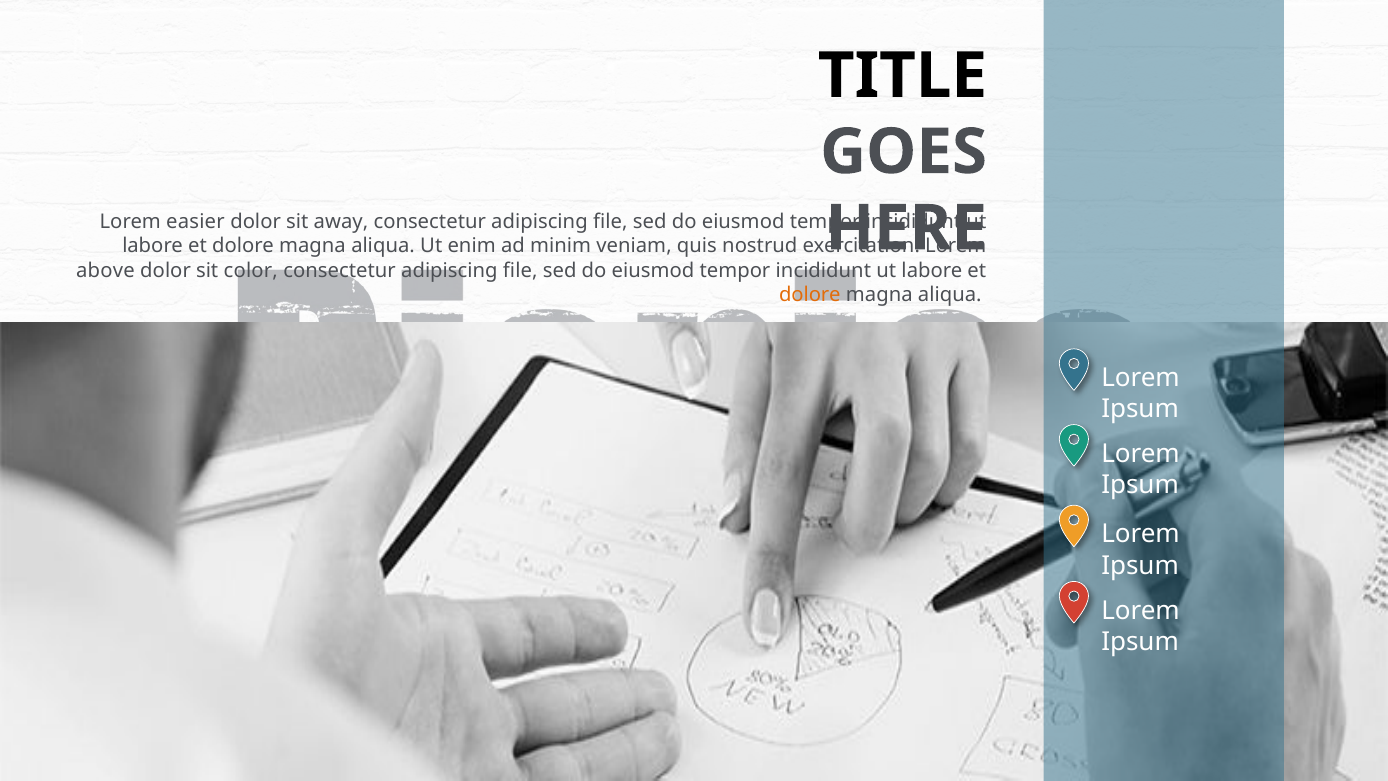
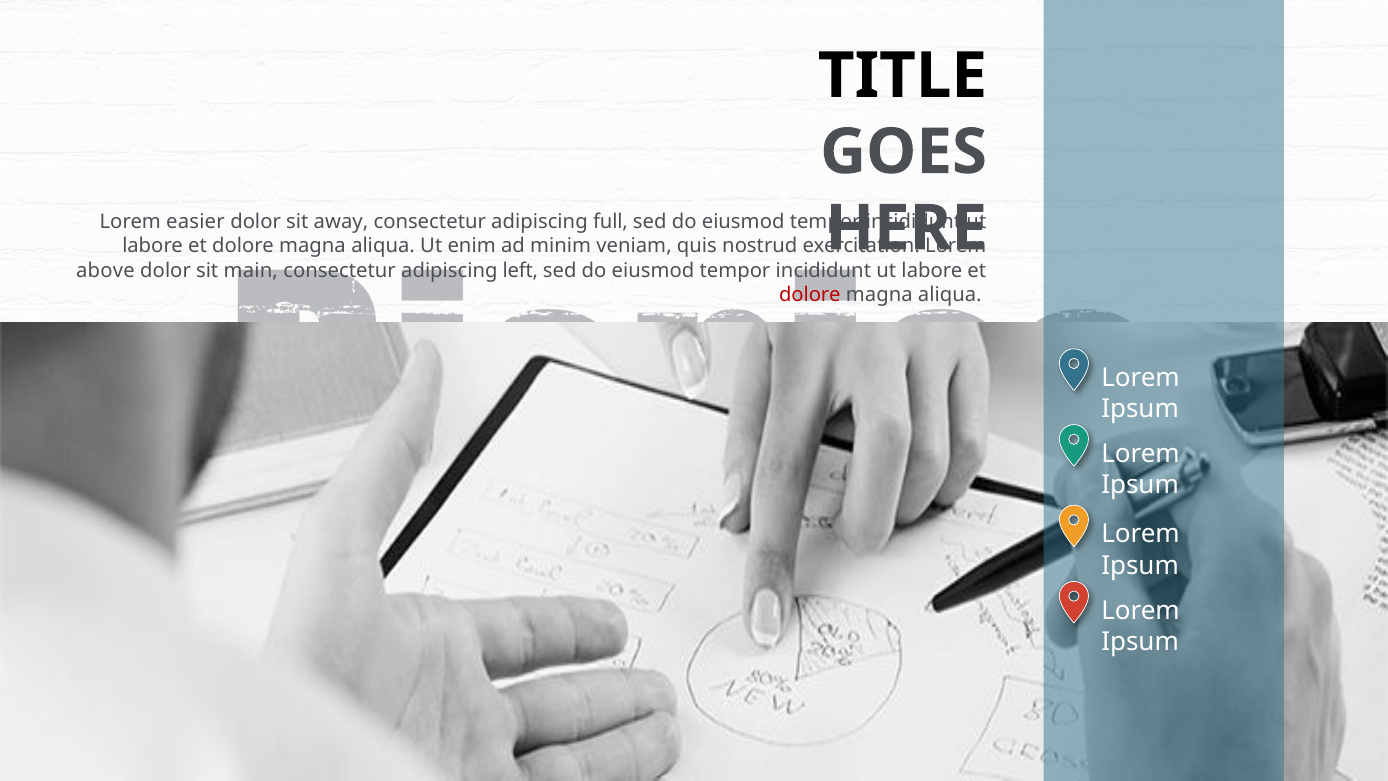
file at (610, 222): file -> full
color: color -> main
file at (520, 270): file -> left
dolore at (810, 295) colour: orange -> red
